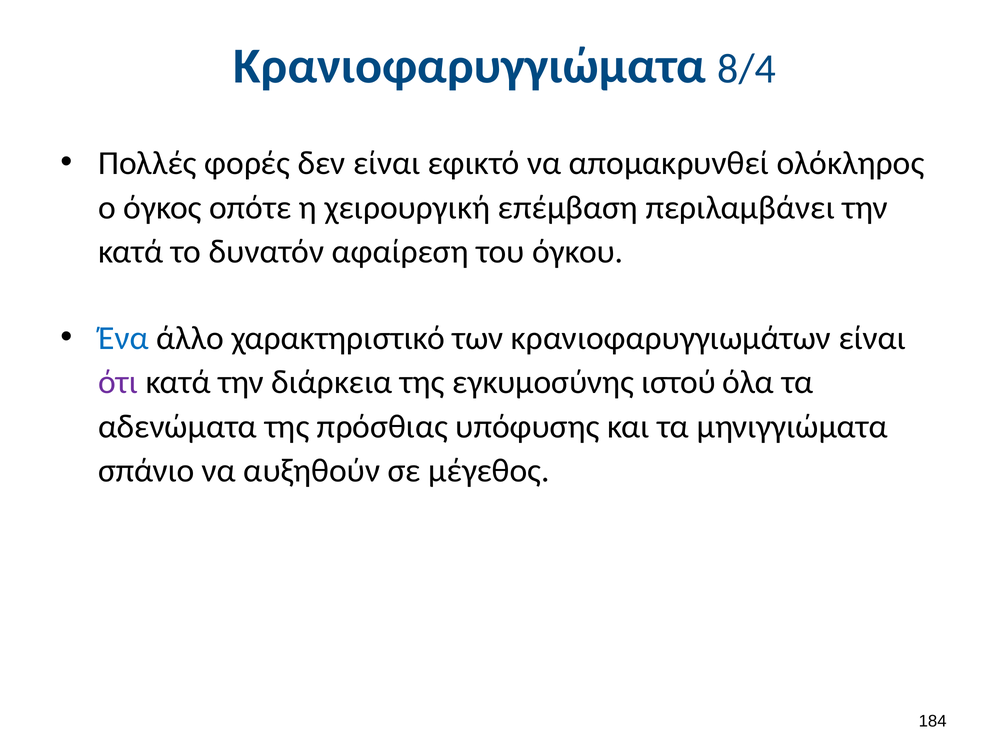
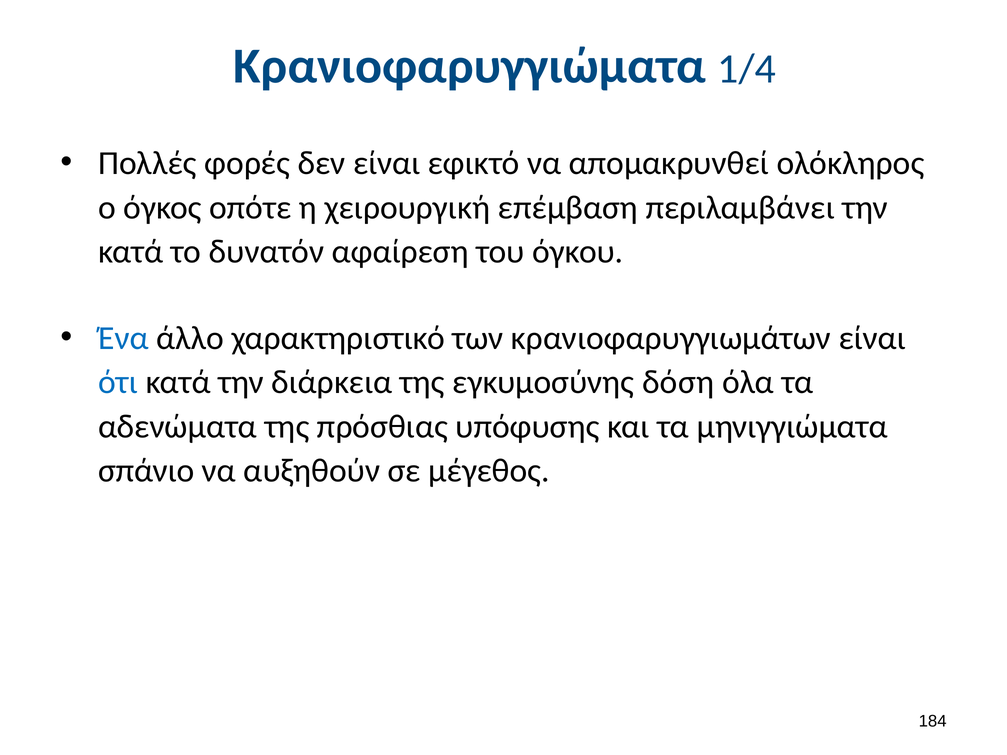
8/4: 8/4 -> 1/4
ότι colour: purple -> blue
ιστού: ιστού -> δόση
